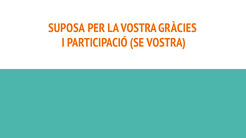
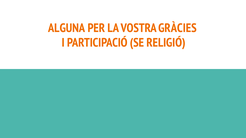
SUPOSA: SUPOSA -> ALGUNA
SE VOSTRA: VOSTRA -> RELIGIÓ
